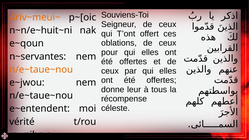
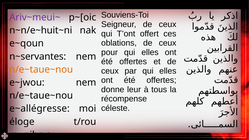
Ariv~meui~ colour: orange -> purple
e~entendent: e~entendent -> e~allégresse
vérité: vérité -> éloge
